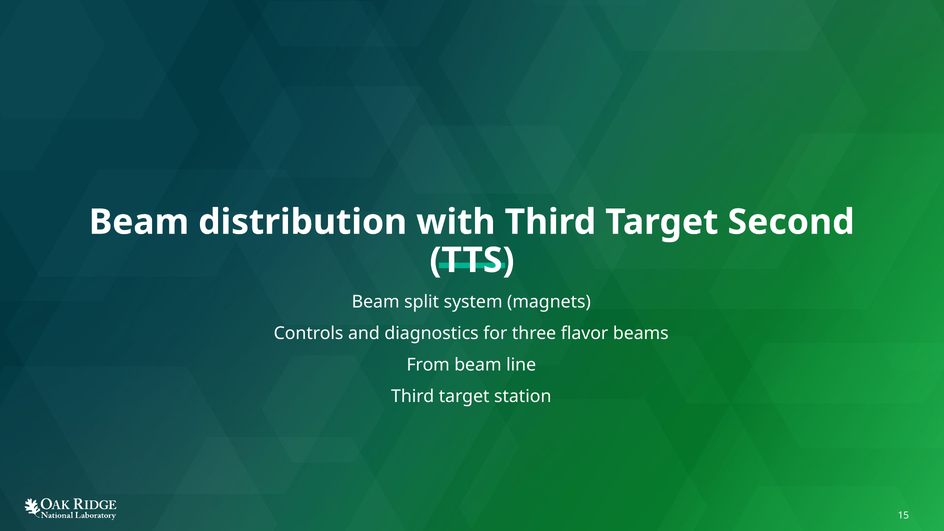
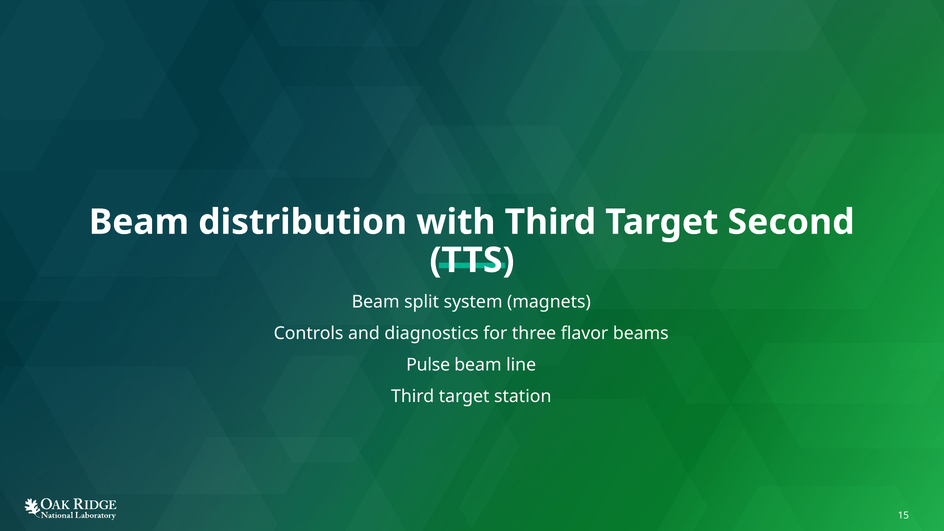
From: From -> Pulse
